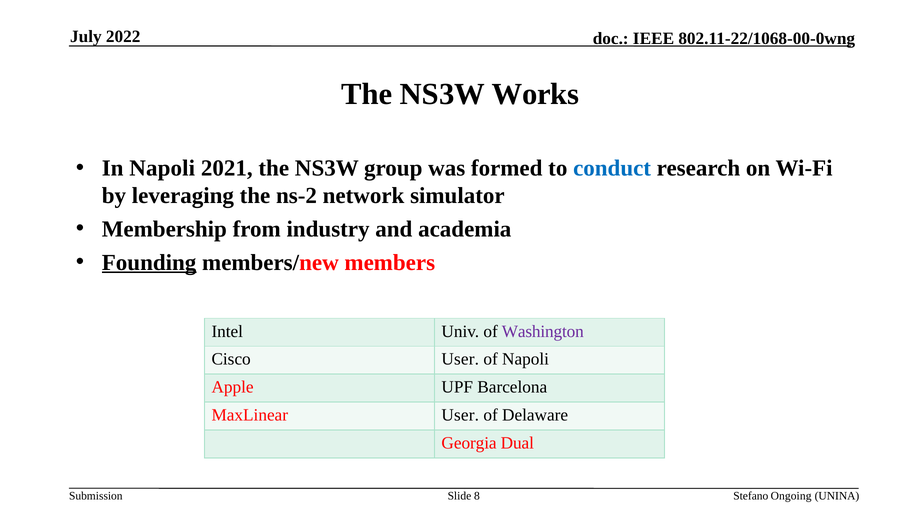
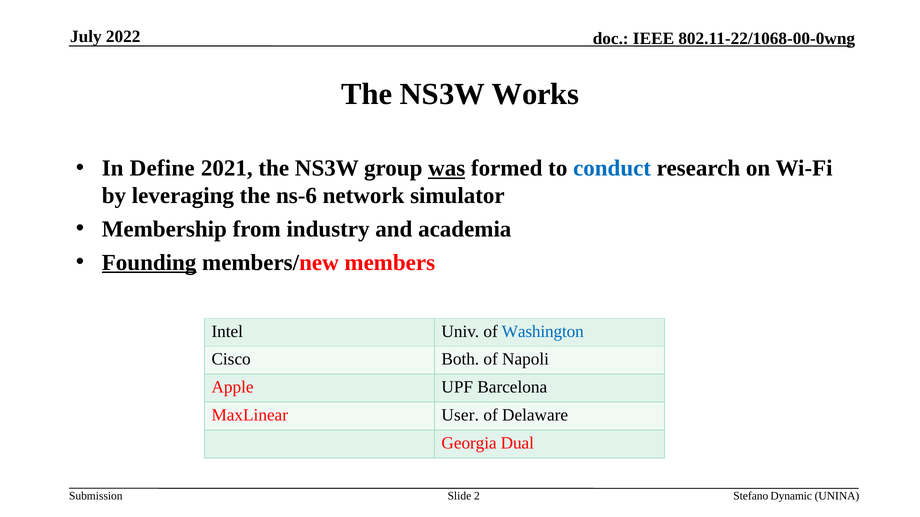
In Napoli: Napoli -> Define
was underline: none -> present
ns-2: ns-2 -> ns-6
Washington colour: purple -> blue
Cisco User: User -> Both
8: 8 -> 2
Ongoing: Ongoing -> Dynamic
